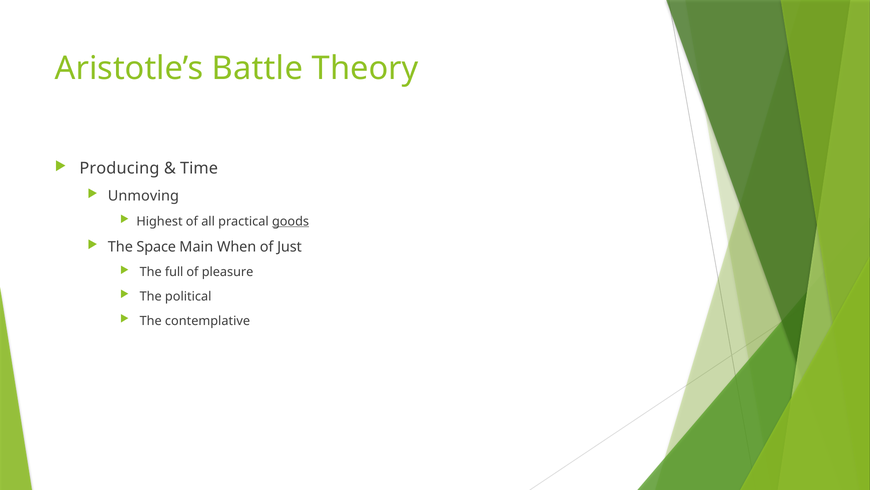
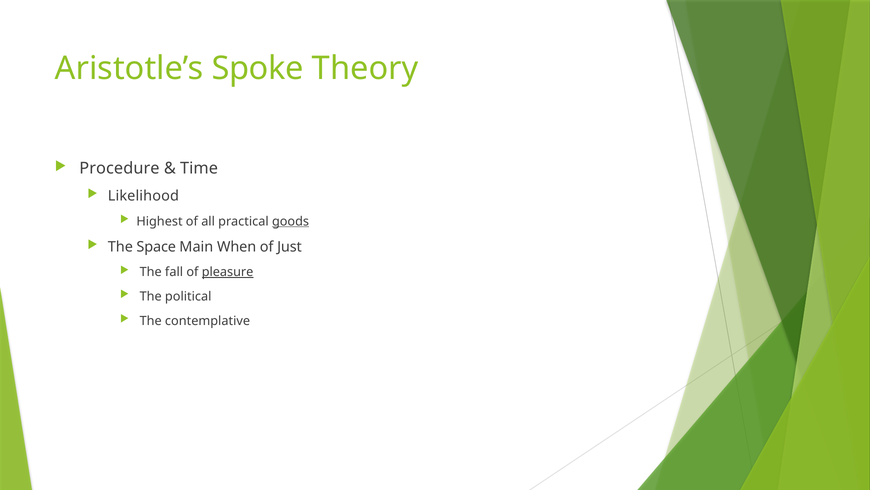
Battle: Battle -> Spoke
Producing: Producing -> Procedure
Unmoving: Unmoving -> Likelihood
full: full -> fall
pleasure underline: none -> present
